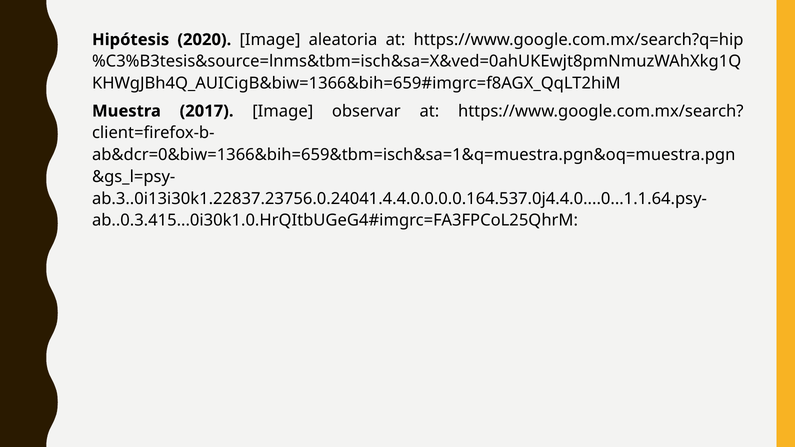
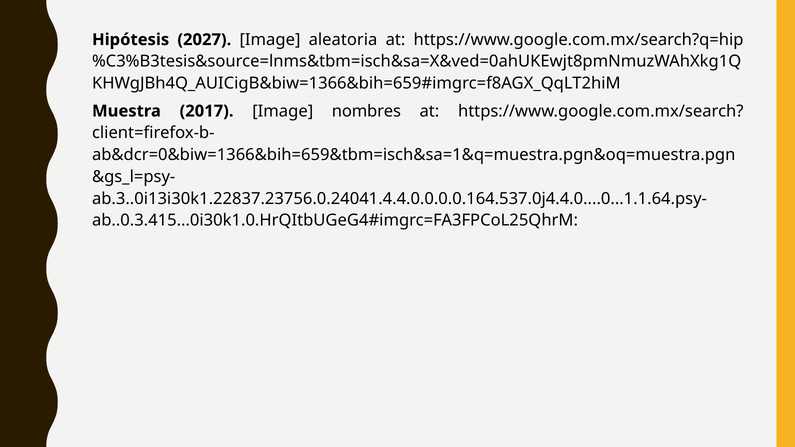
2020: 2020 -> 2027
observar: observar -> nombres
